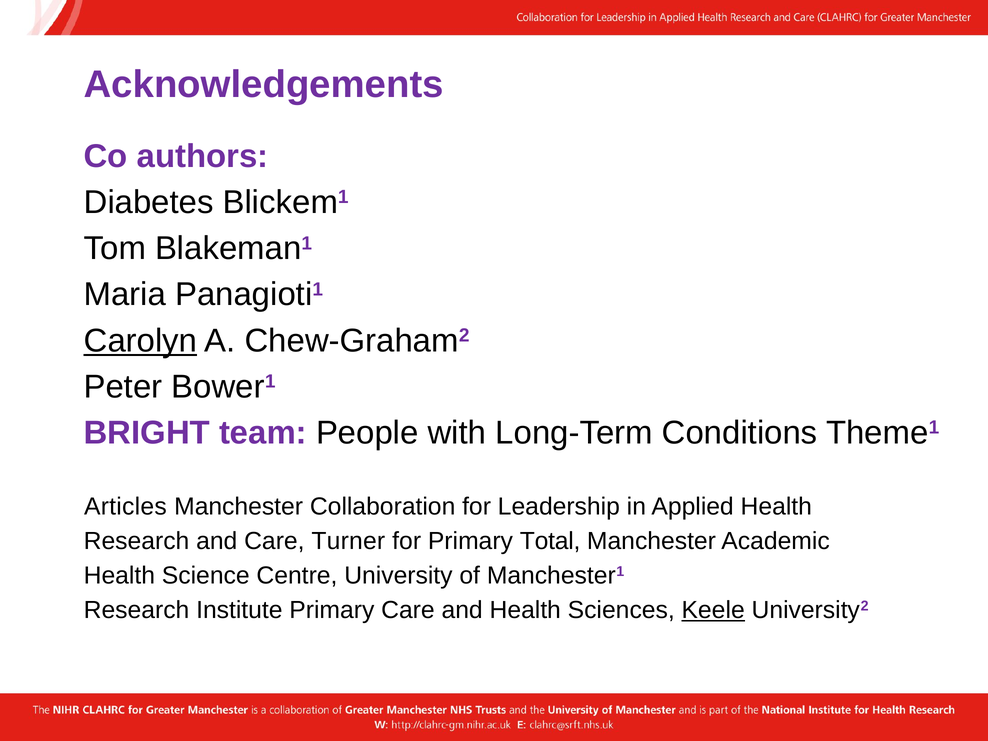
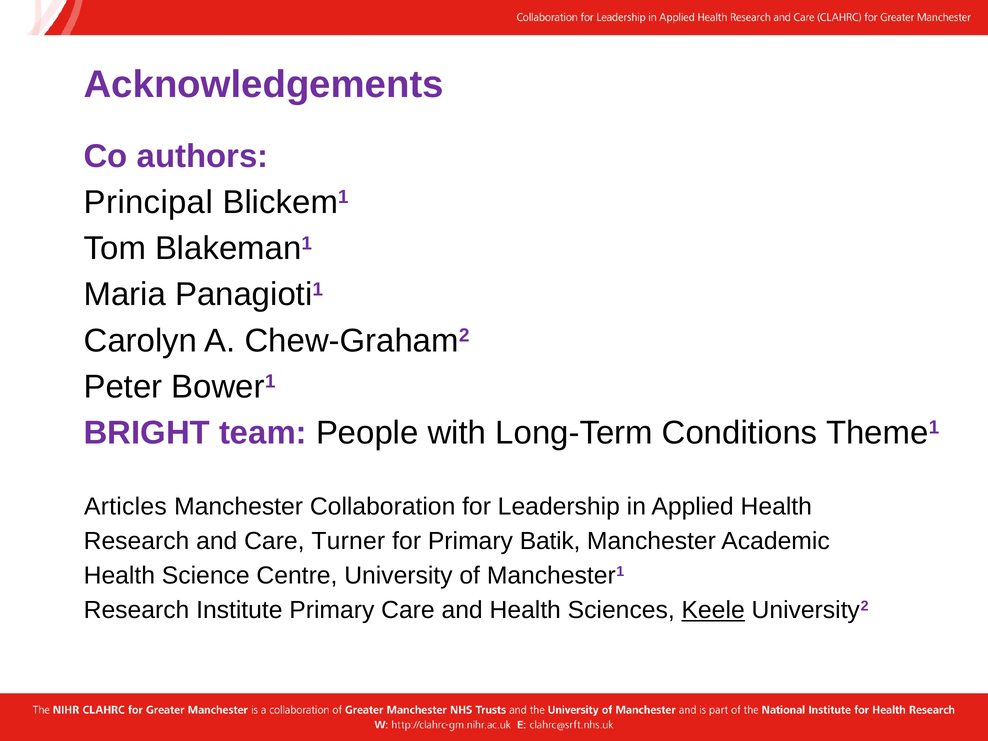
Diabetes: Diabetes -> Principal
Carolyn underline: present -> none
Total: Total -> Batik
